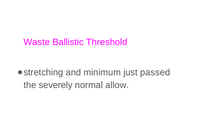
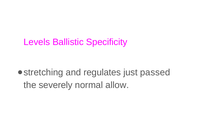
Waste: Waste -> Levels
Threshold: Threshold -> Specificity
minimum: minimum -> regulates
